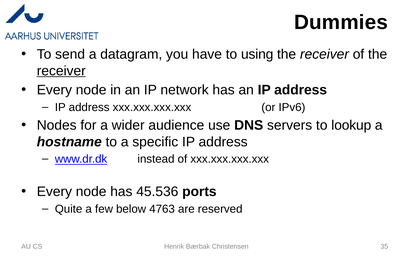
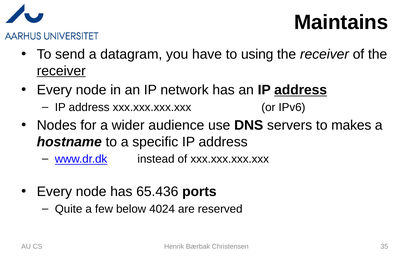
Dummies: Dummies -> Maintains
address at (301, 90) underline: none -> present
lookup: lookup -> makes
45.536: 45.536 -> 65.436
4763: 4763 -> 4024
